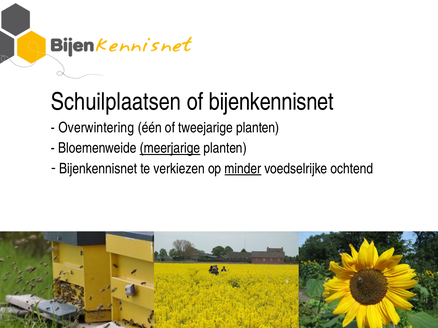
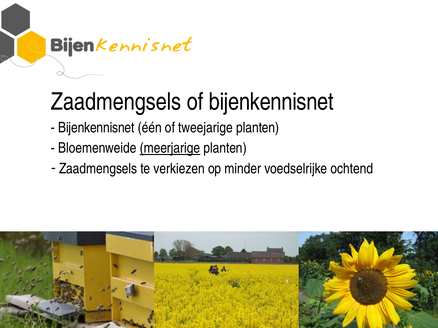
Schuilplaatsen at (116, 102): Schuilplaatsen -> Zaadmengsels
Overwintering at (96, 128): Overwintering -> Bijenkennisnet
Bijenkennisnet at (98, 169): Bijenkennisnet -> Zaadmengsels
minder underline: present -> none
